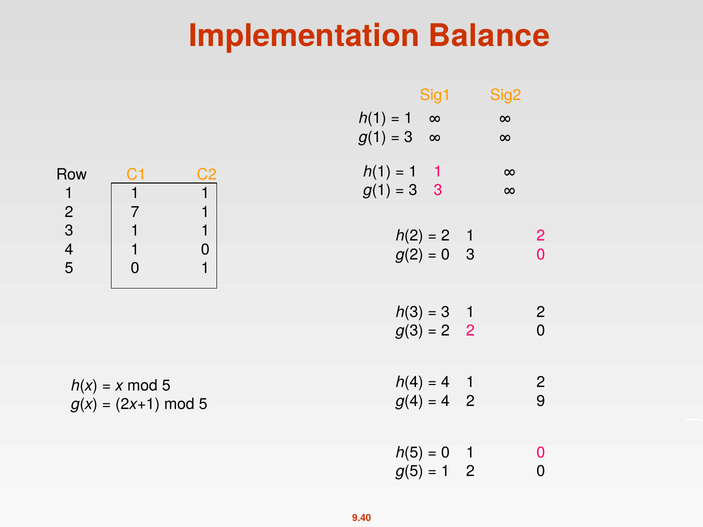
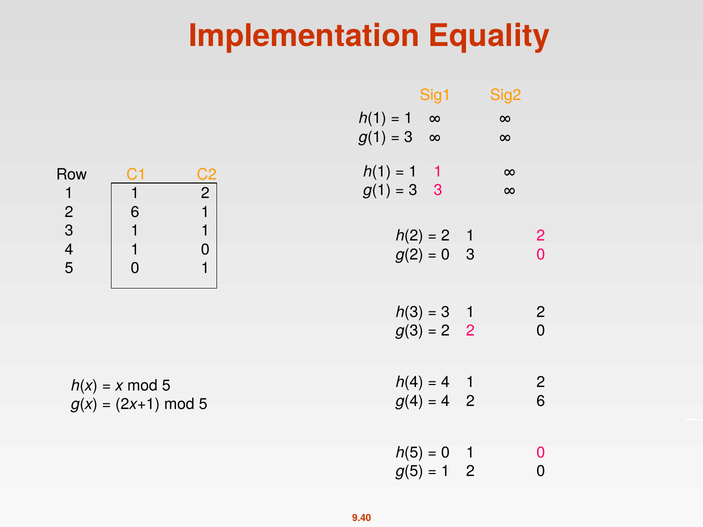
Balance: Balance -> Equality
1 1 1: 1 -> 2
7 at (135, 212): 7 -> 6
4 2 9: 9 -> 6
